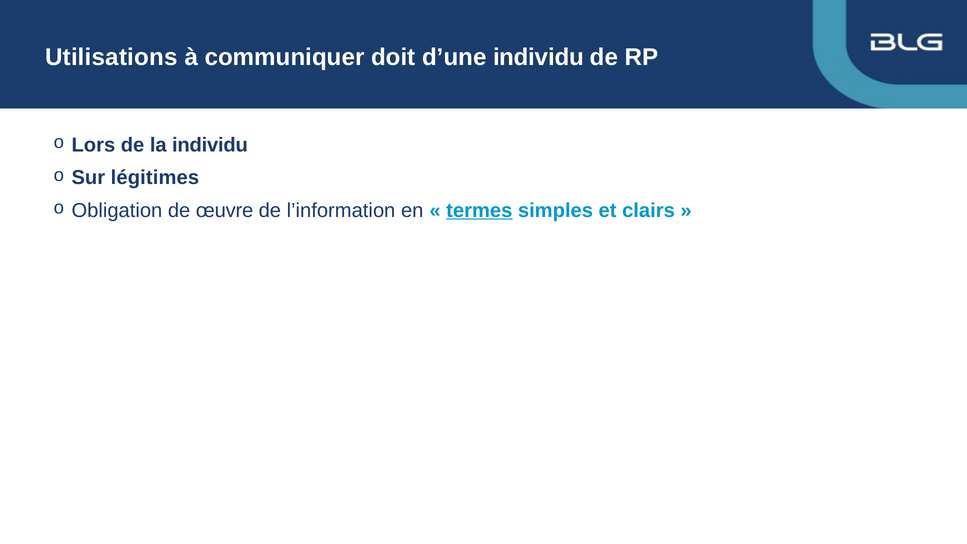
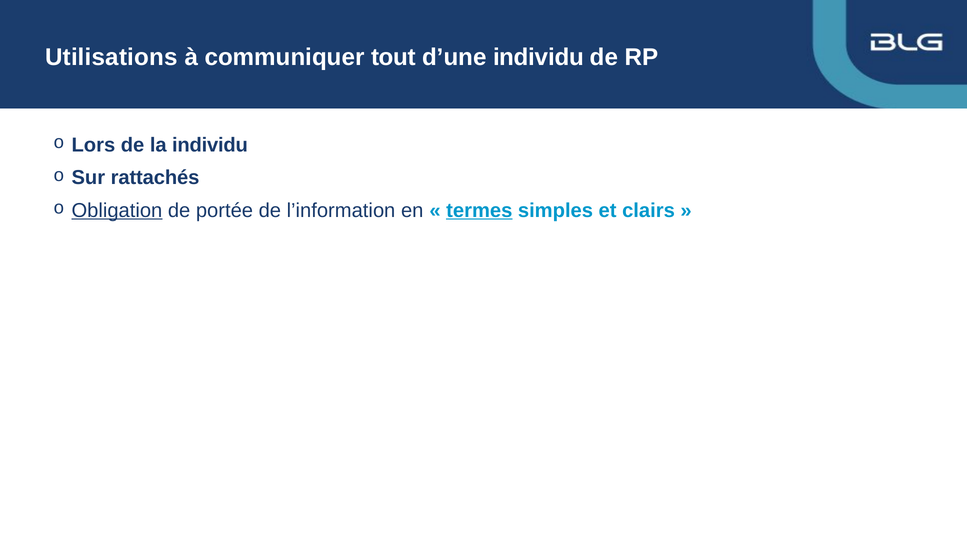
doit: doit -> tout
légitimes: légitimes -> rattachés
Obligation underline: none -> present
œuvre: œuvre -> portée
